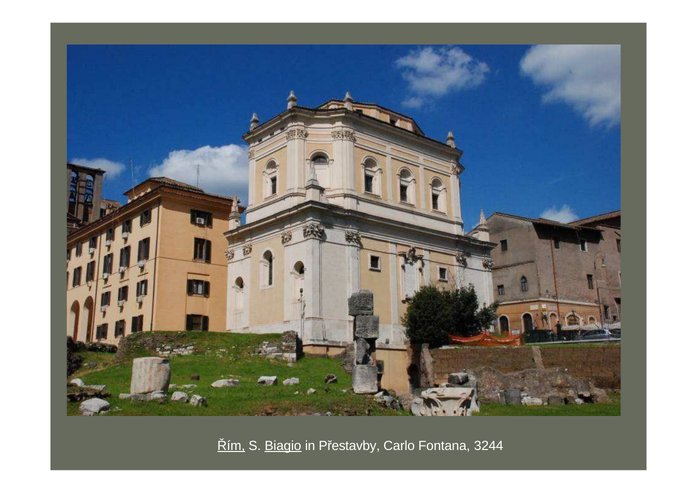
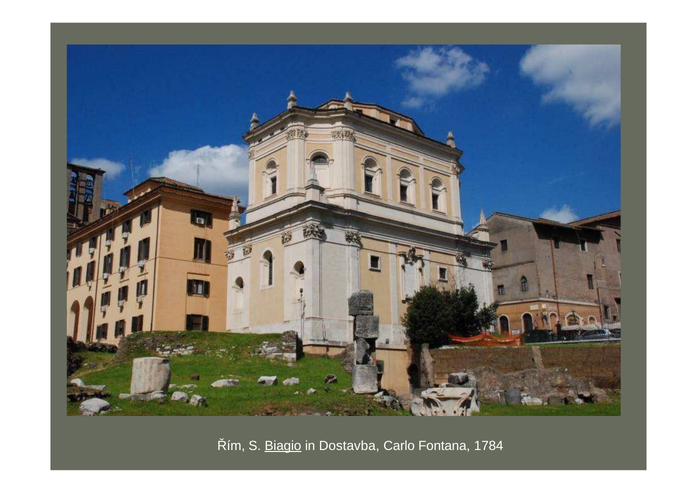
Řím underline: present -> none
Přestavby: Přestavby -> Dostavba
3244: 3244 -> 1784
